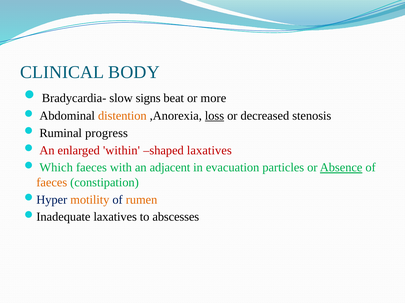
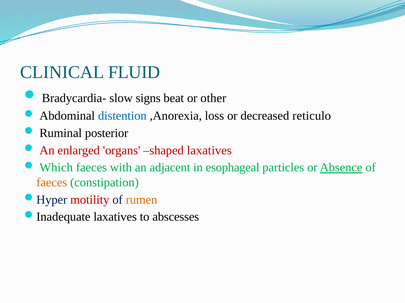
BODY: BODY -> FLUID
more: more -> other
distention colour: orange -> blue
loss underline: present -> none
stenosis: stenosis -> reticulo
progress: progress -> posterior
within: within -> organs
evacuation: evacuation -> esophageal
motility colour: orange -> red
